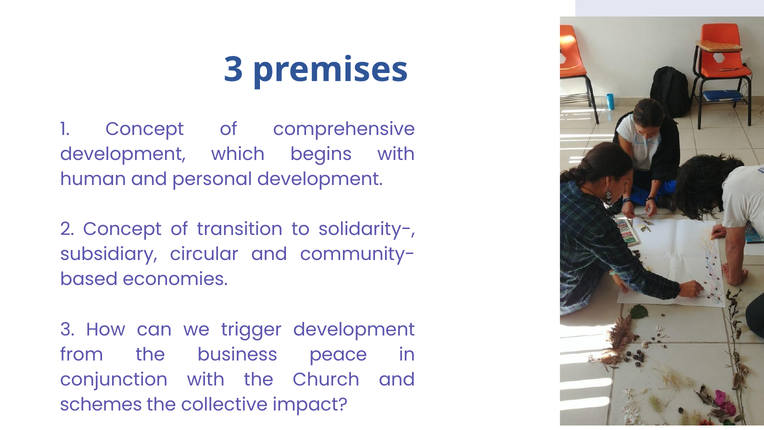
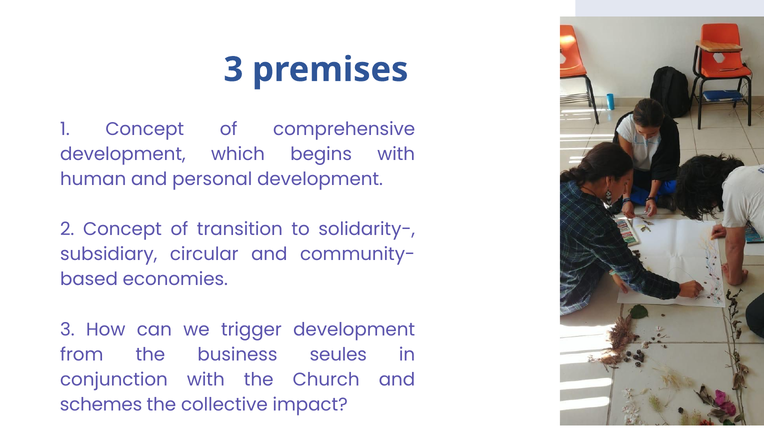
peace: peace -> seules
